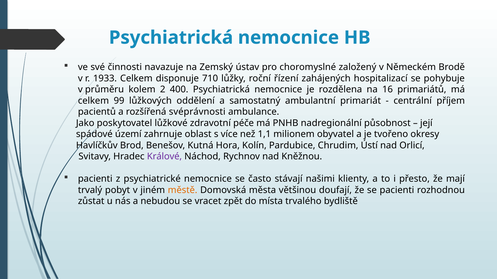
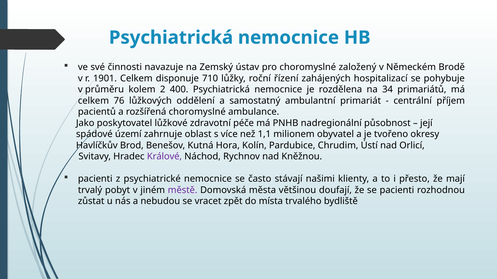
1933: 1933 -> 1901
16: 16 -> 34
99: 99 -> 76
rozšířená svéprávnosti: svéprávnosti -> choromyslné
městě colour: orange -> purple
